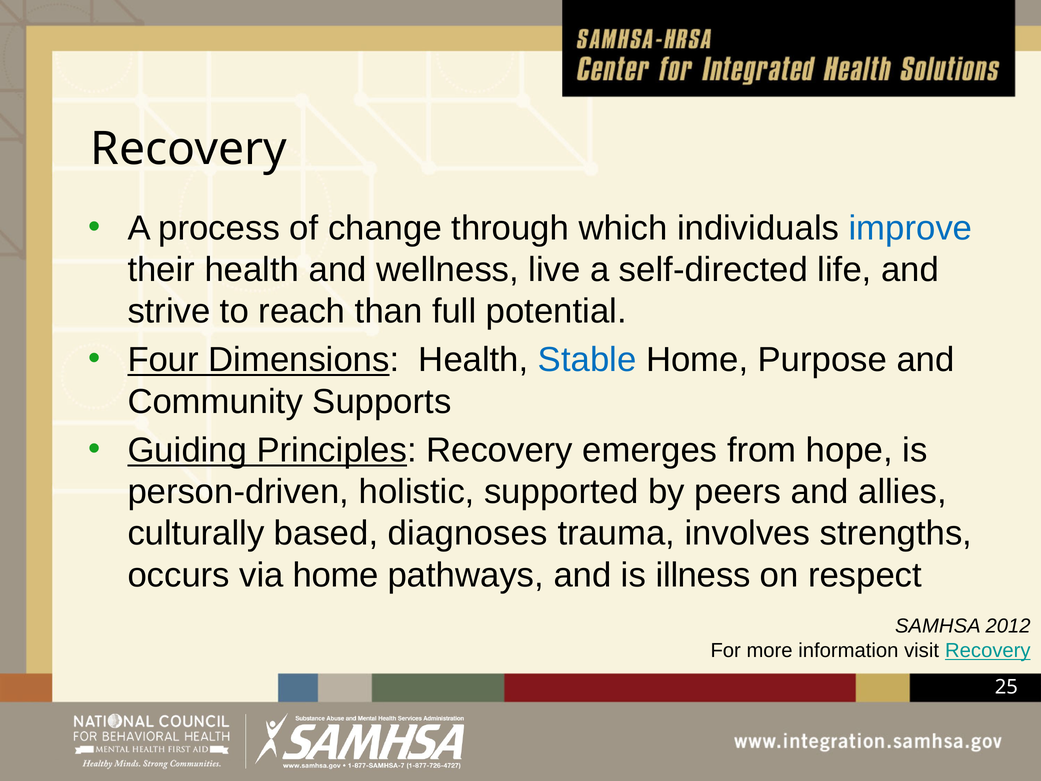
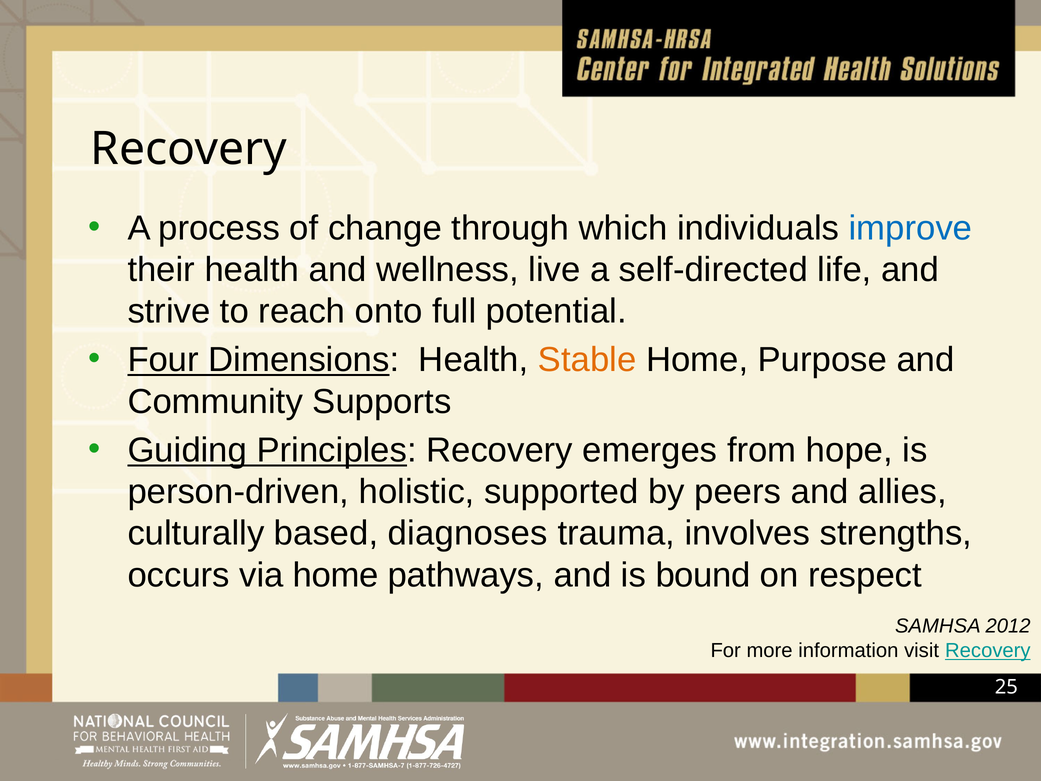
than: than -> onto
Stable colour: blue -> orange
illness: illness -> bound
